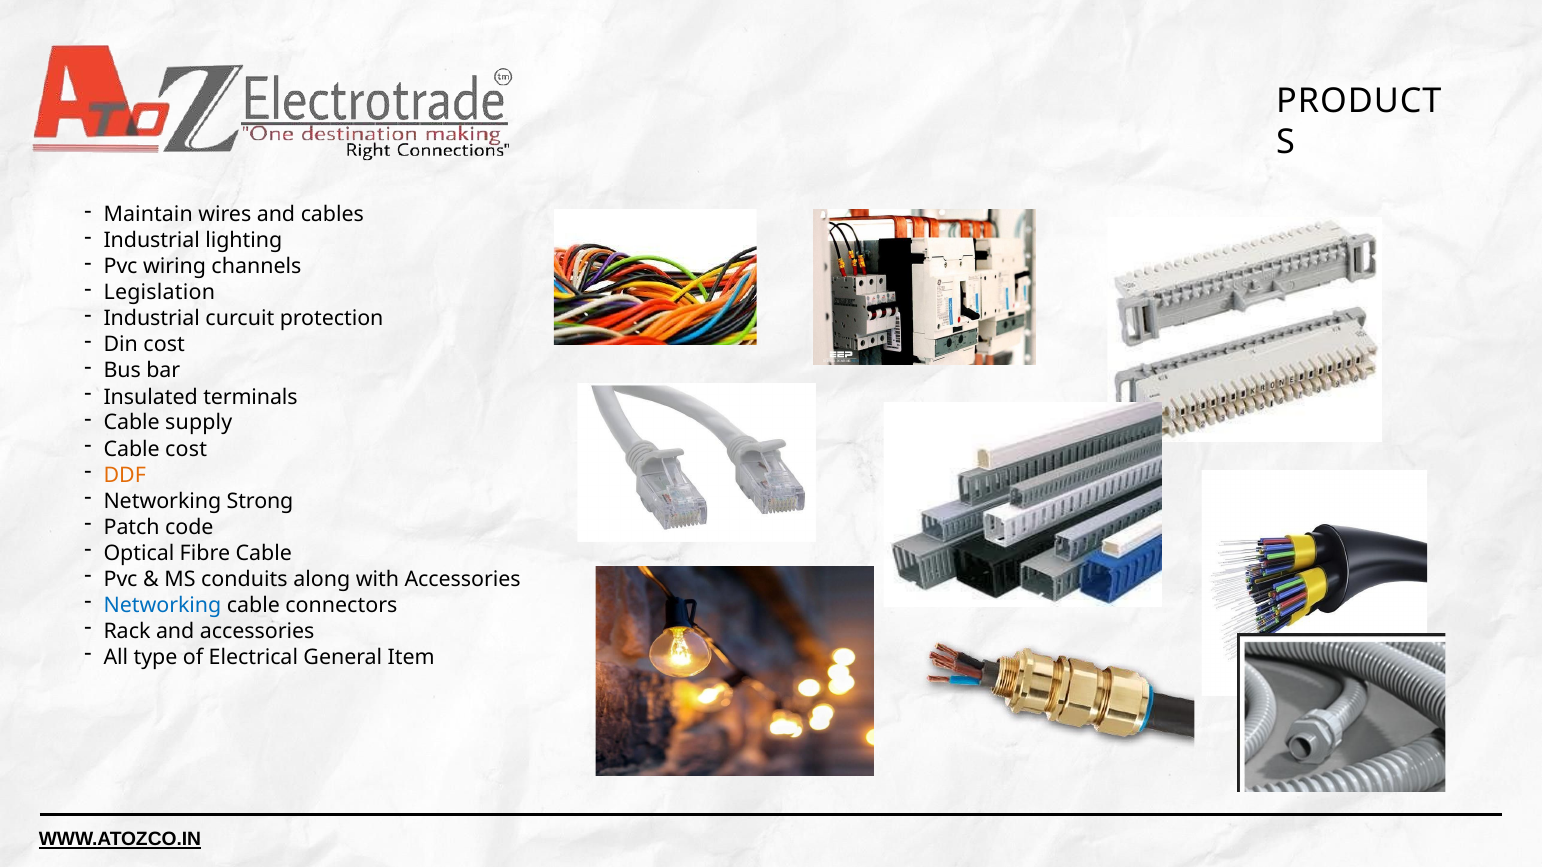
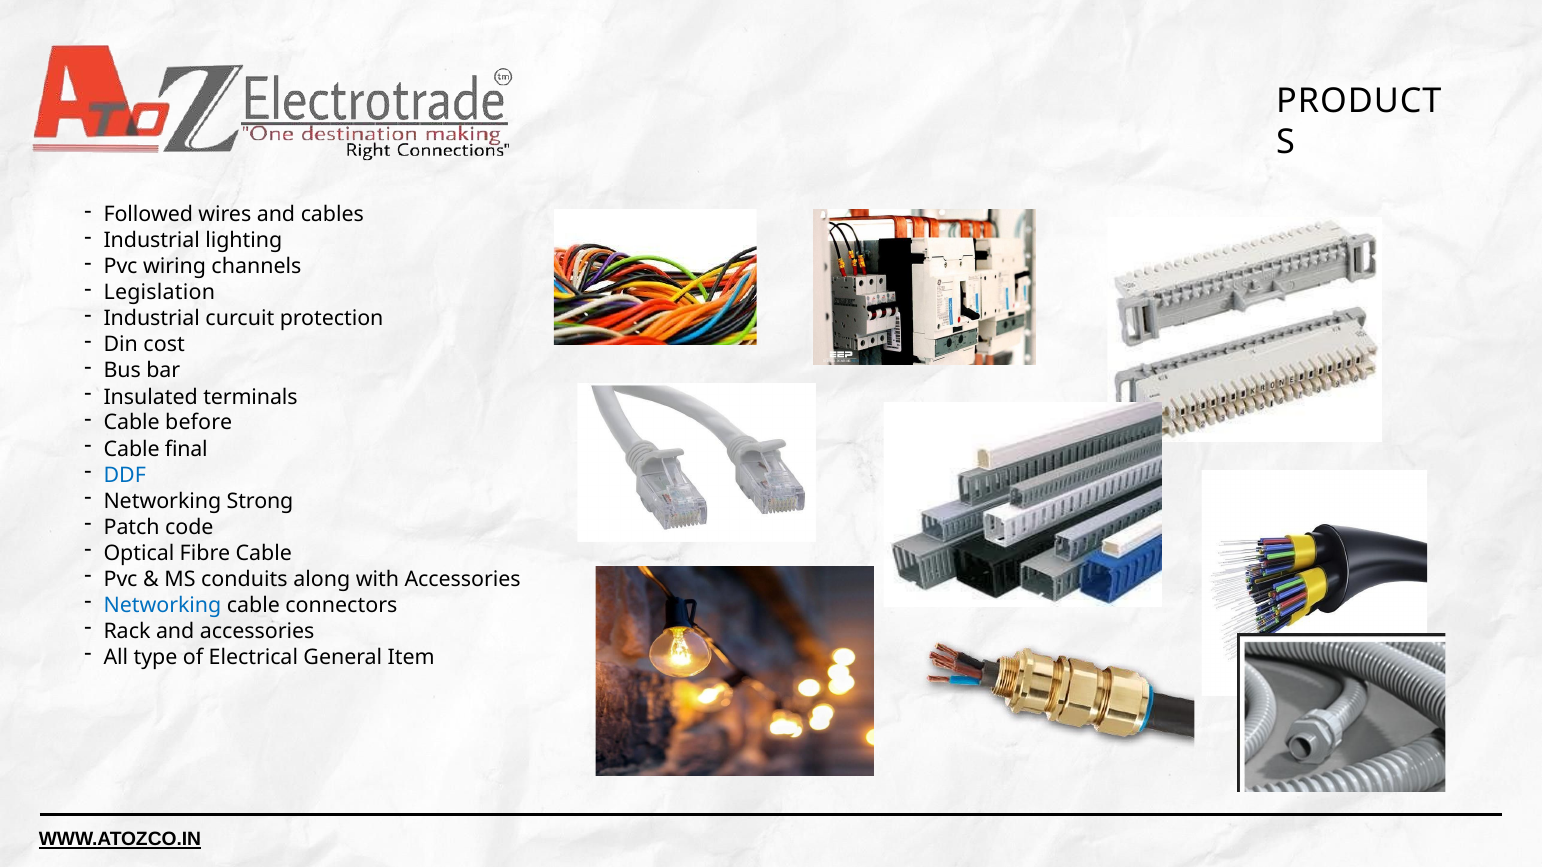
Maintain: Maintain -> Followed
supply: supply -> before
Cable cost: cost -> final
DDF colour: orange -> blue
